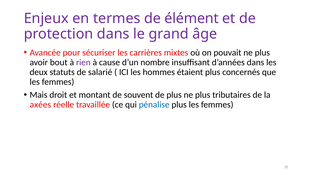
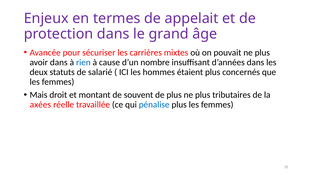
élément: élément -> appelait
avoir bout: bout -> dans
rien colour: purple -> blue
